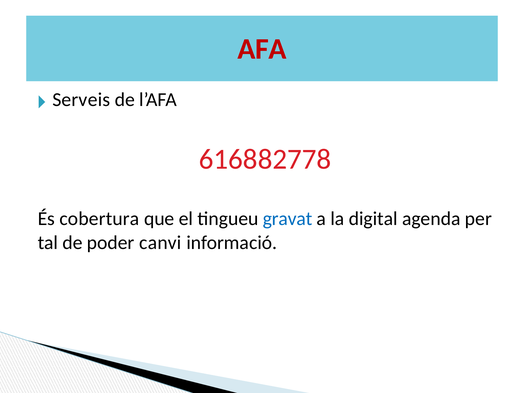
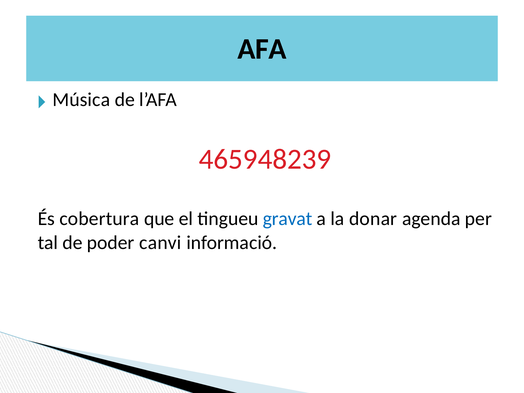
AFA colour: red -> black
Serveis: Serveis -> Música
616882778: 616882778 -> 465948239
digital: digital -> donar
